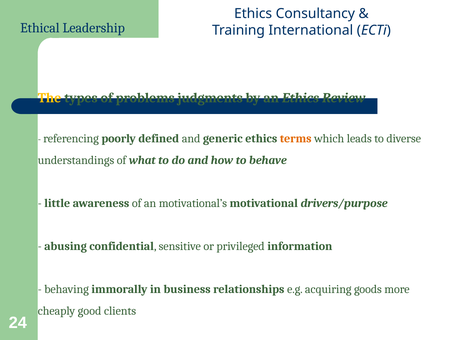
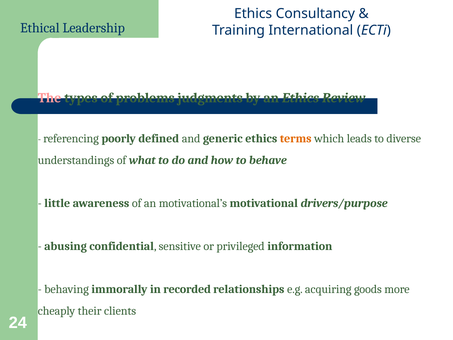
The colour: yellow -> pink
business: business -> recorded
good: good -> their
